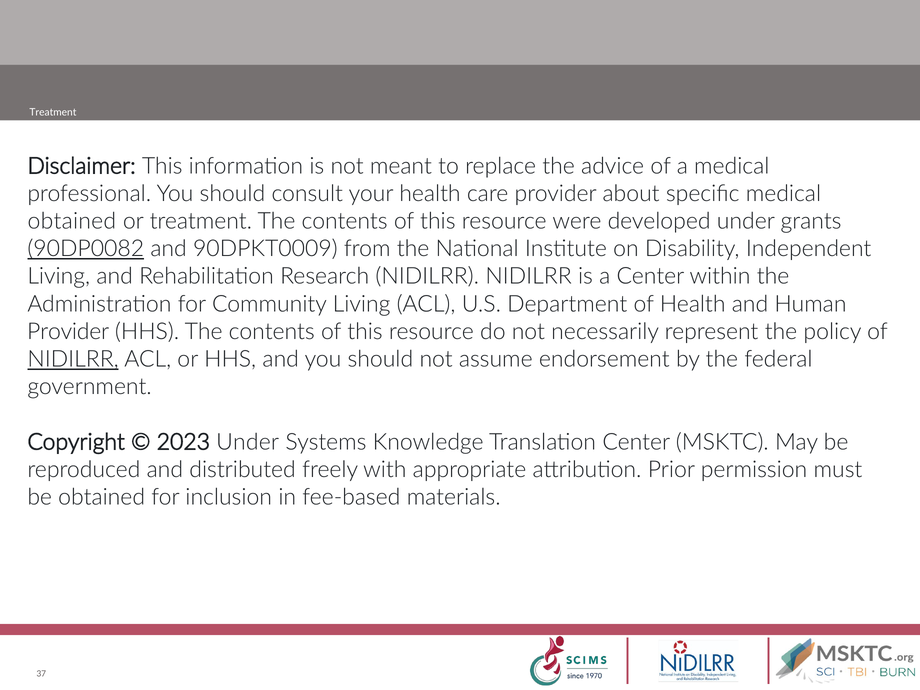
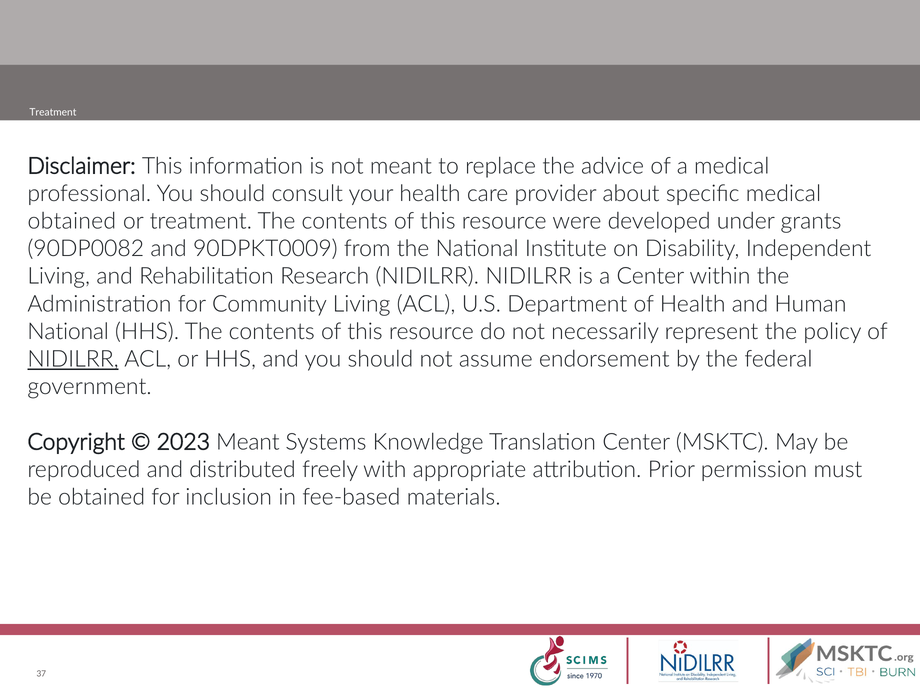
90DP0082 underline: present -> none
Provider at (68, 332): Provider -> National
2023 Under: Under -> Meant
